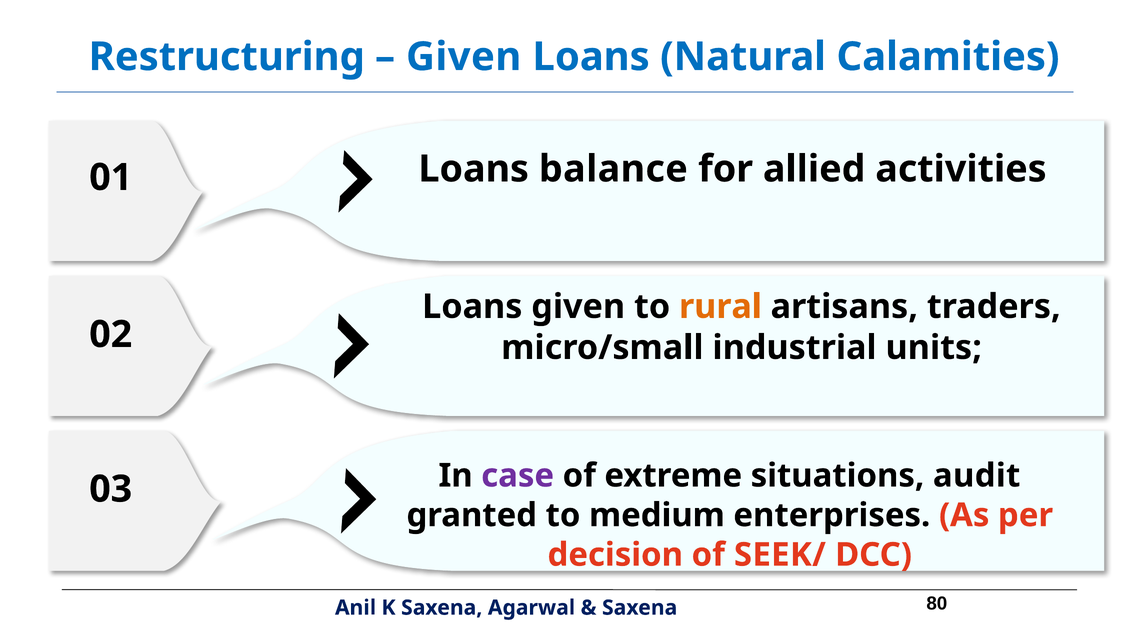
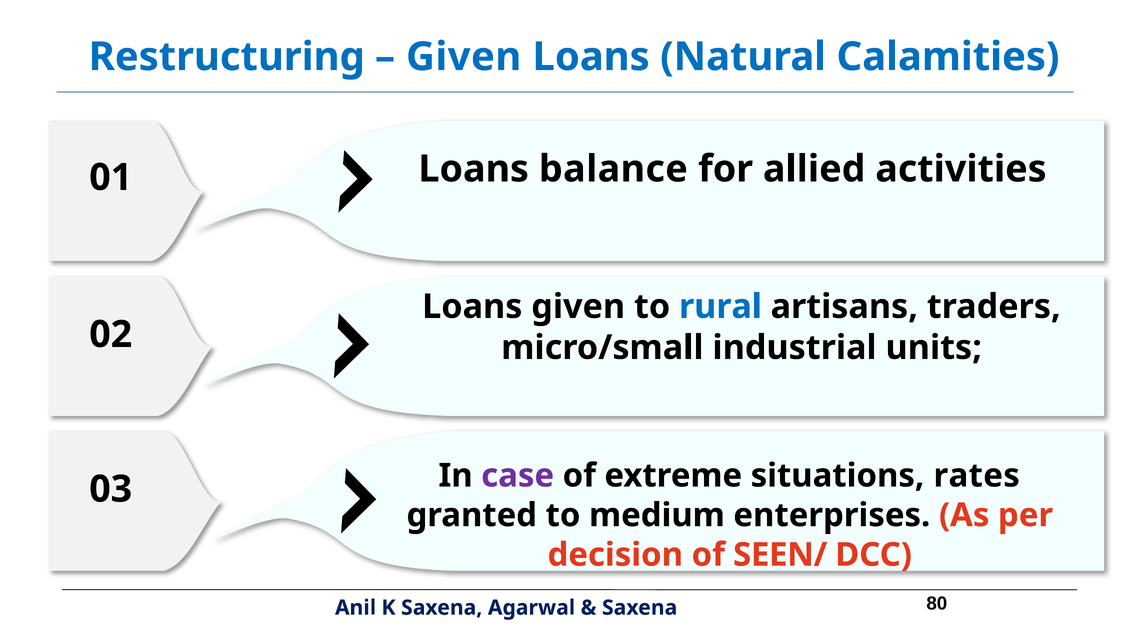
rural colour: orange -> blue
audit: audit -> rates
SEEK/: SEEK/ -> SEEN/
